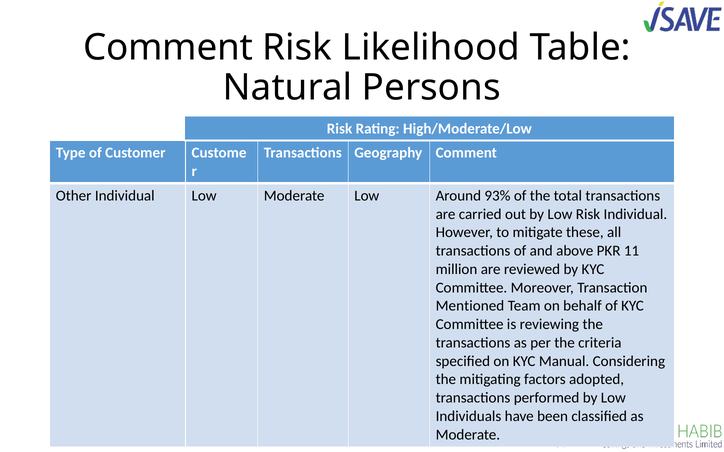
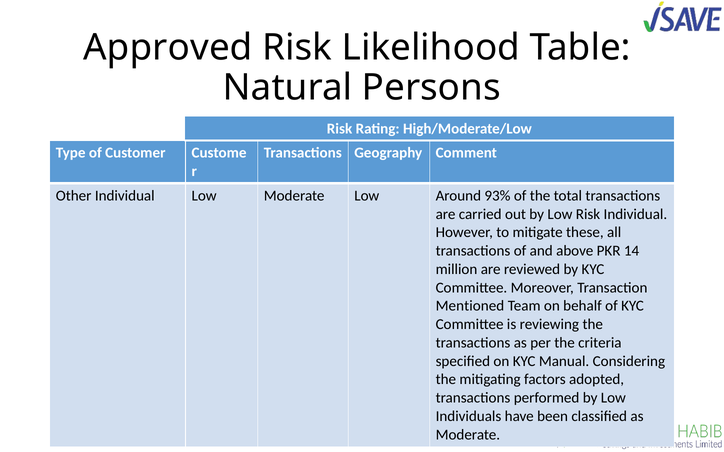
Comment at (168, 48): Comment -> Approved
11: 11 -> 14
